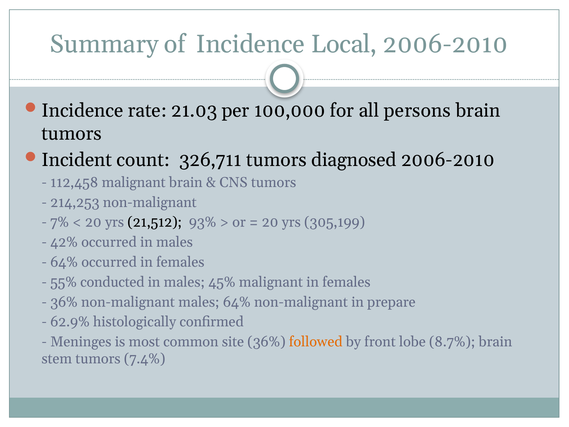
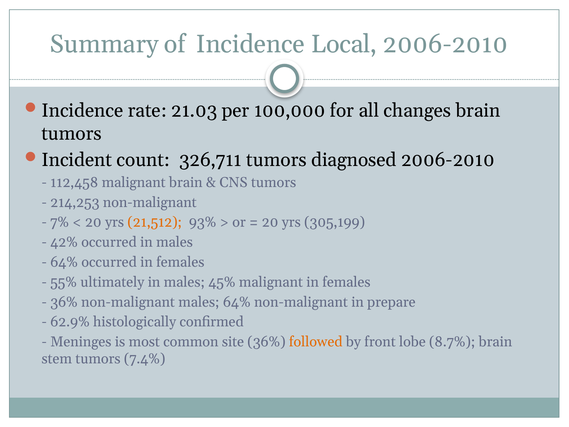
persons: persons -> changes
21,512 colour: black -> orange
conducted: conducted -> ultimately
